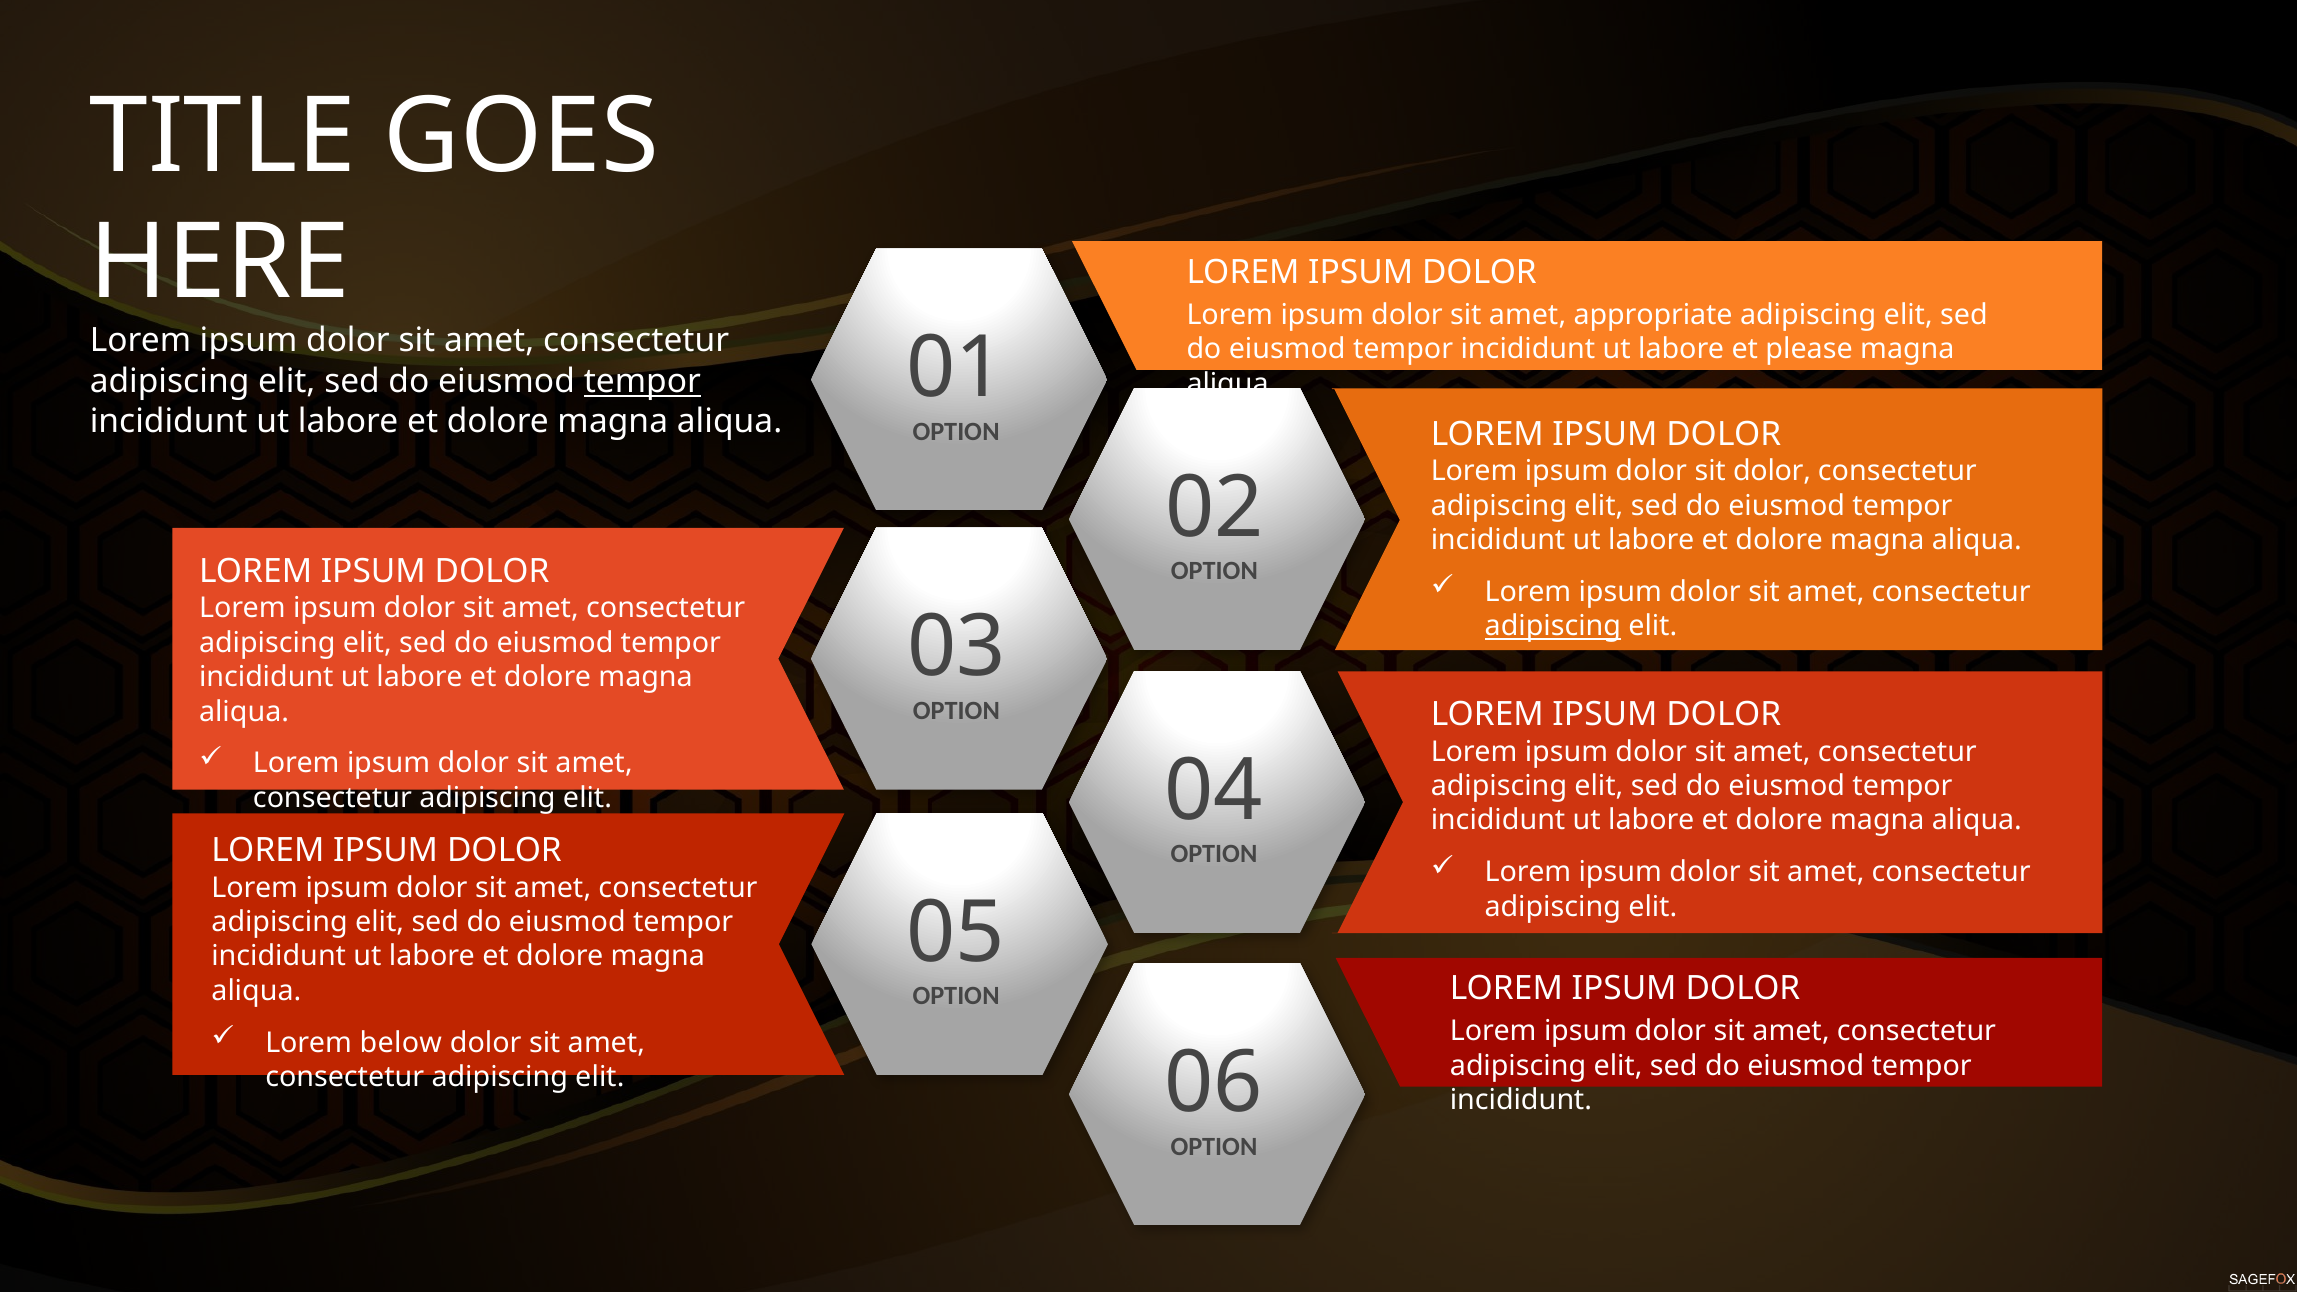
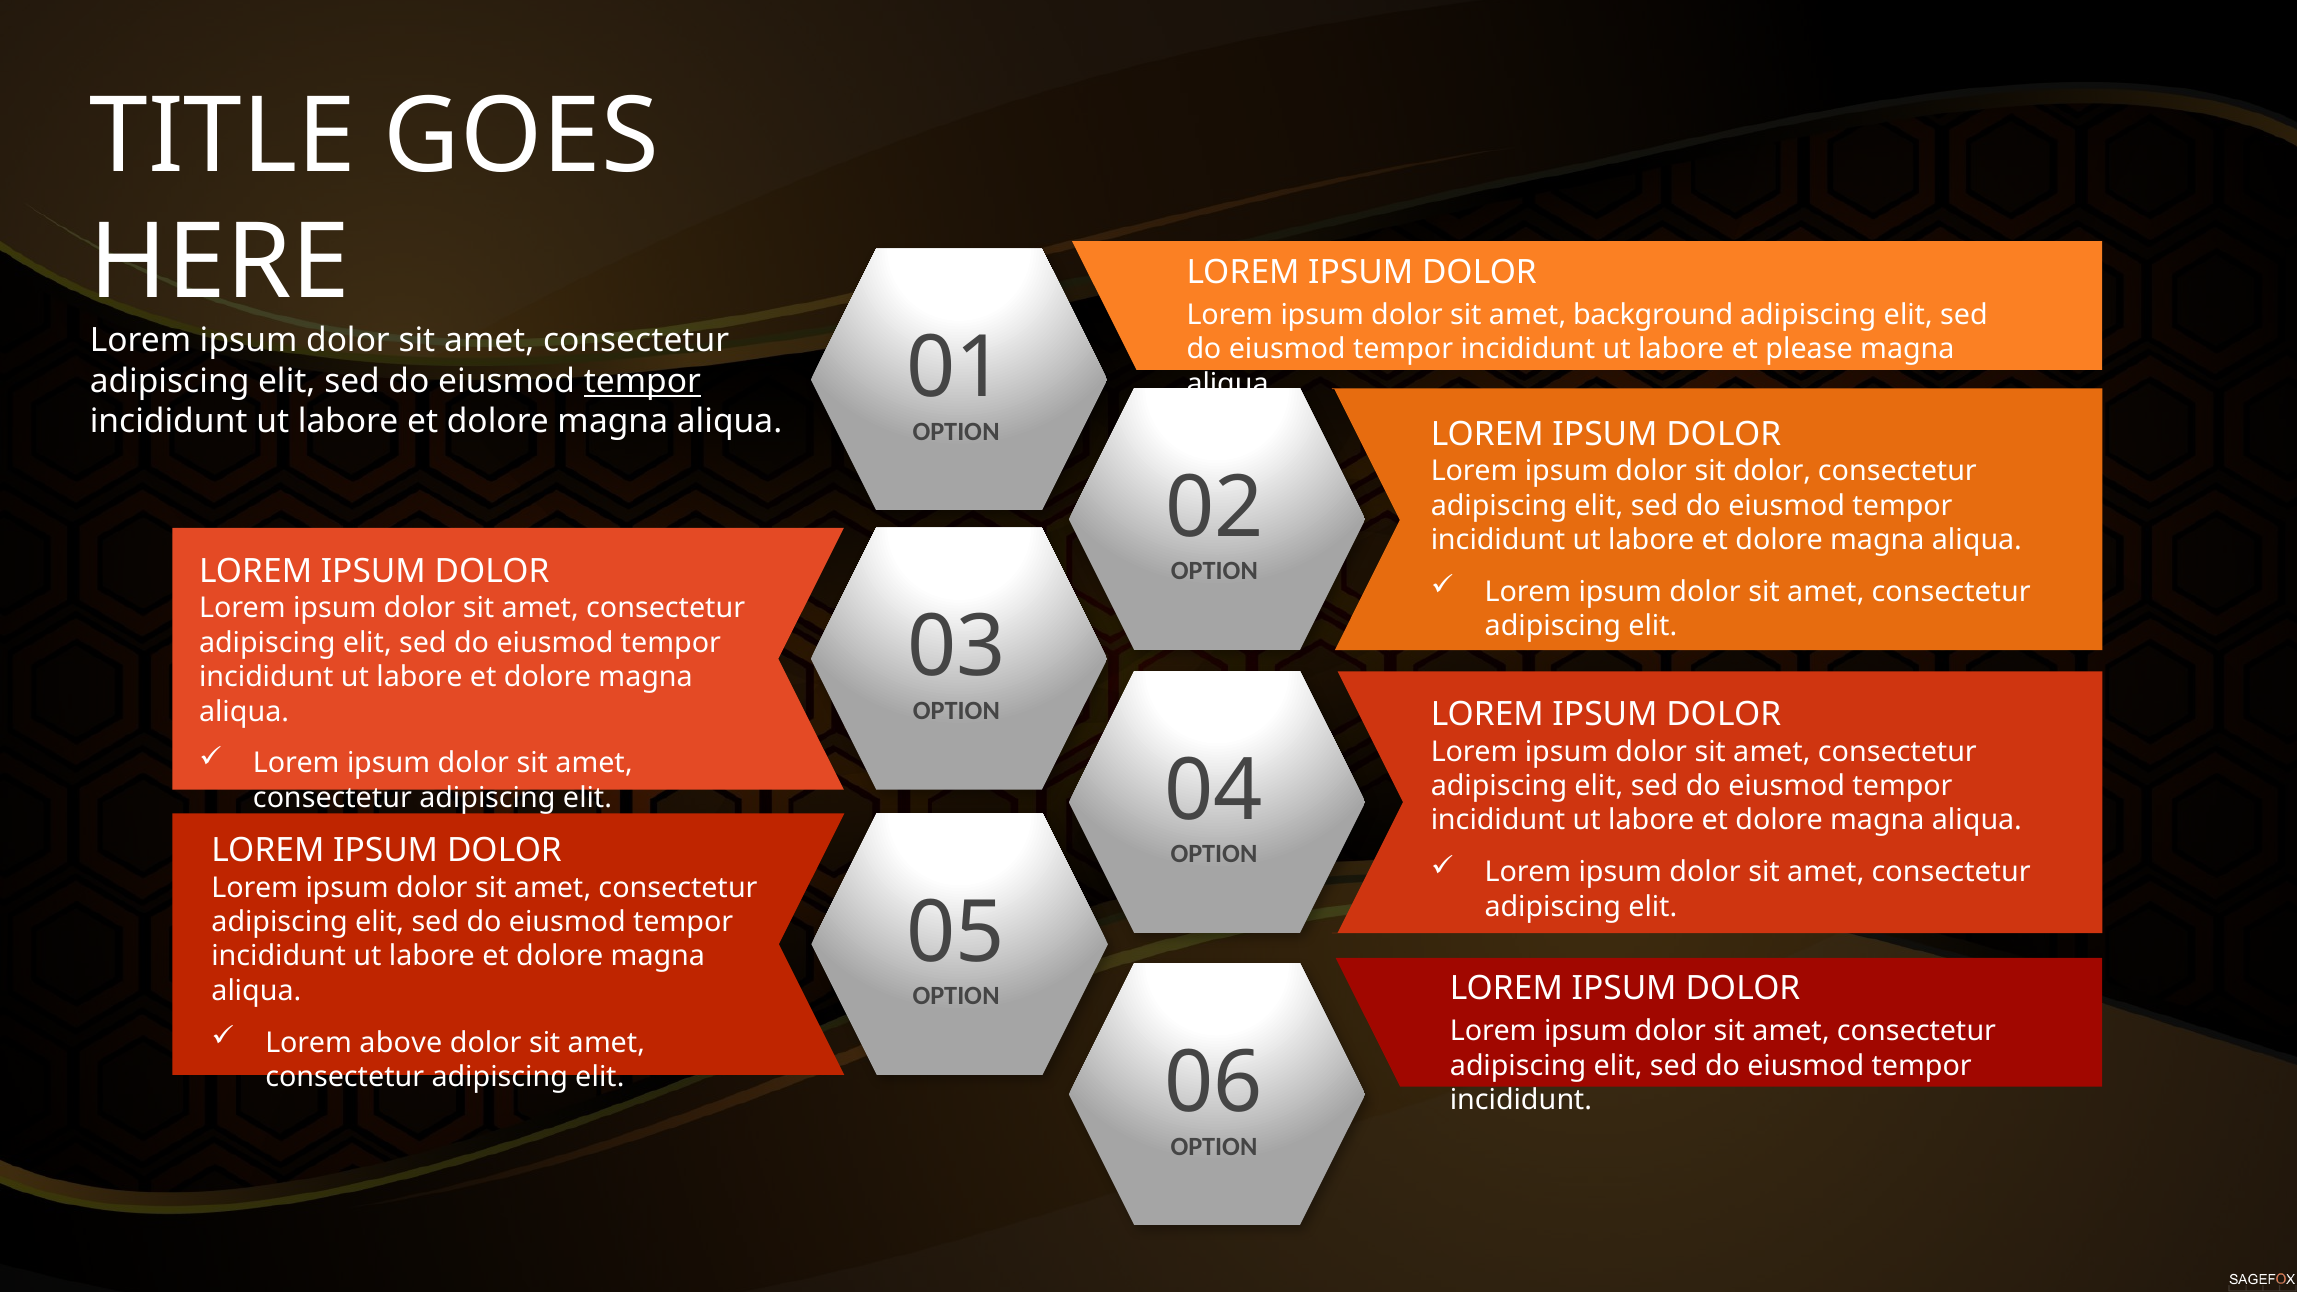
appropriate: appropriate -> background
adipiscing at (1553, 626) underline: present -> none
below: below -> above
